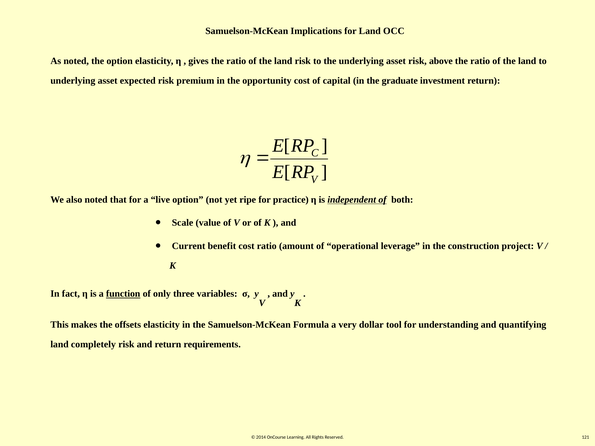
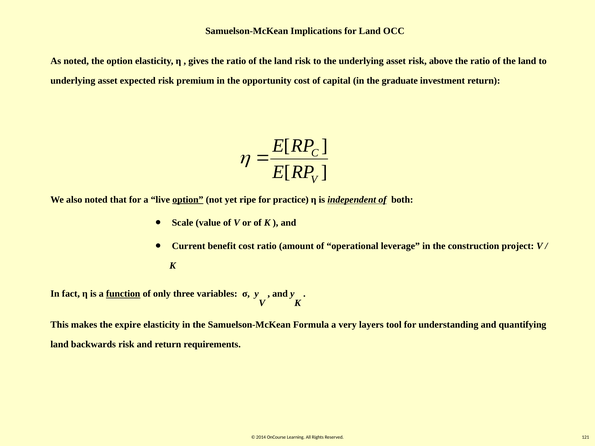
option at (188, 200) underline: none -> present
offsets: offsets -> expire
dollar: dollar -> layers
completely: completely -> backwards
